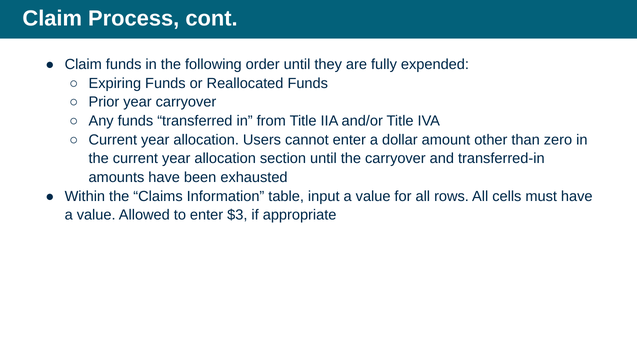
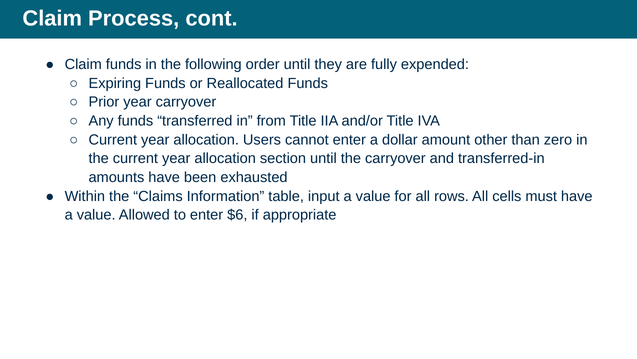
$3: $3 -> $6
